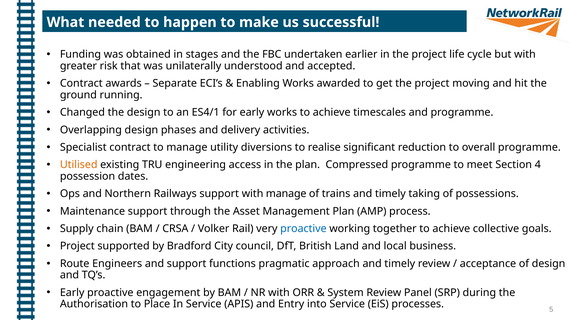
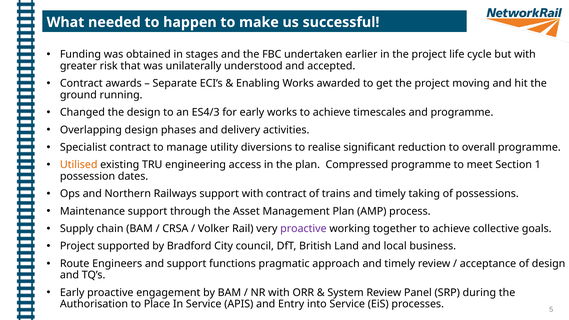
ES4/1: ES4/1 -> ES4/3
4: 4 -> 1
with manage: manage -> contract
proactive at (303, 229) colour: blue -> purple
